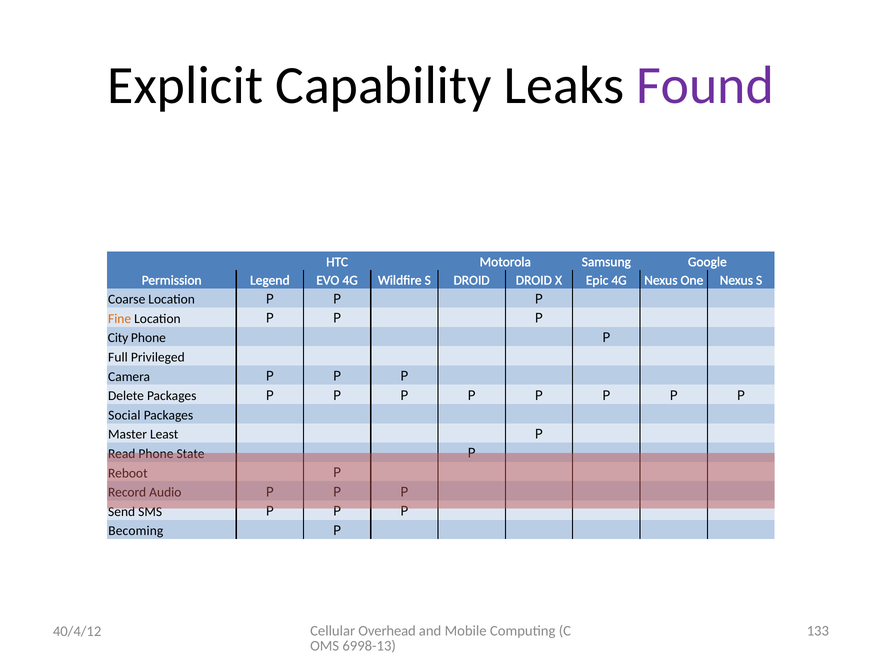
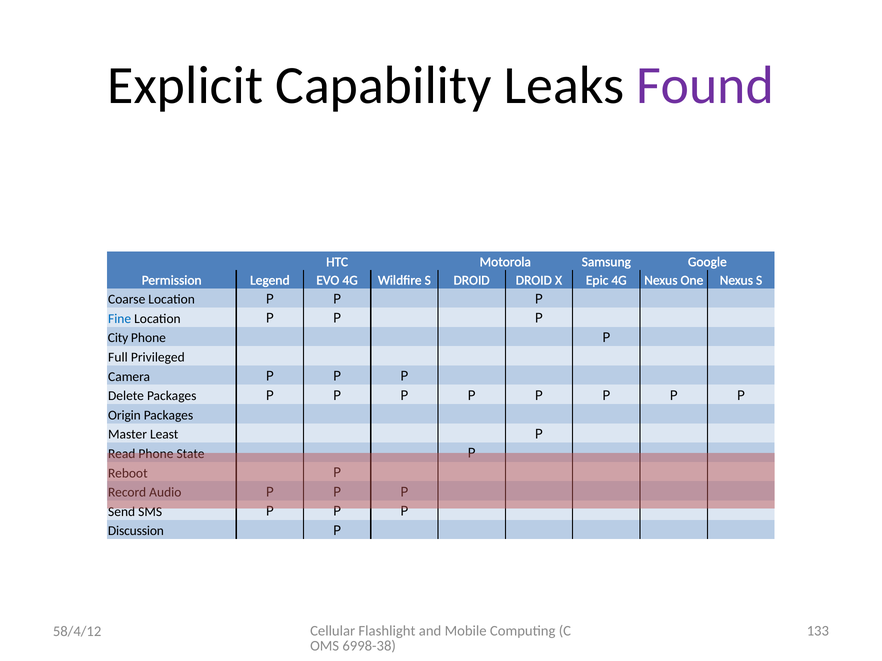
Fine colour: orange -> blue
Social: Social -> Origin
Becoming: Becoming -> Discussion
Overhead: Overhead -> Flashlight
40/4/12: 40/4/12 -> 58/4/12
6998-13: 6998-13 -> 6998-38
